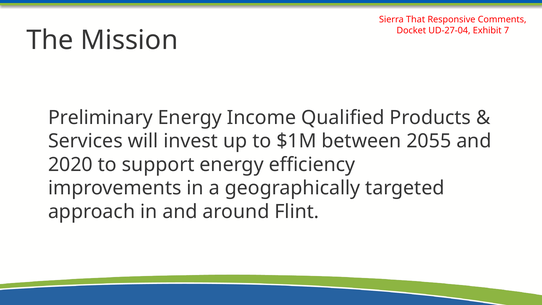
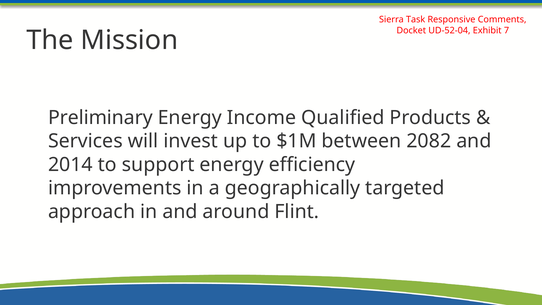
That: That -> Task
UD-27-04: UD-27-04 -> UD-52-04
2055: 2055 -> 2082
2020: 2020 -> 2014
